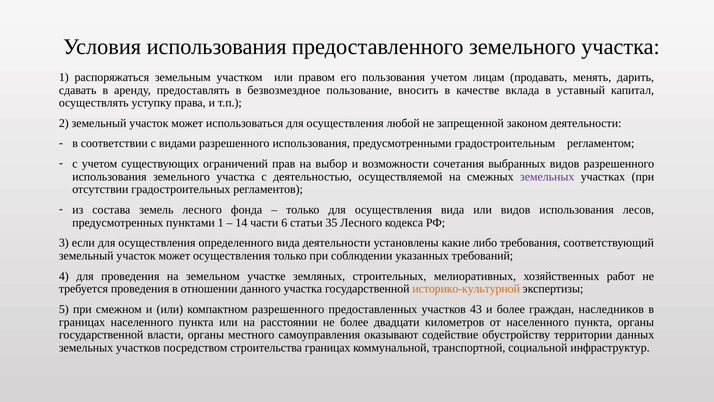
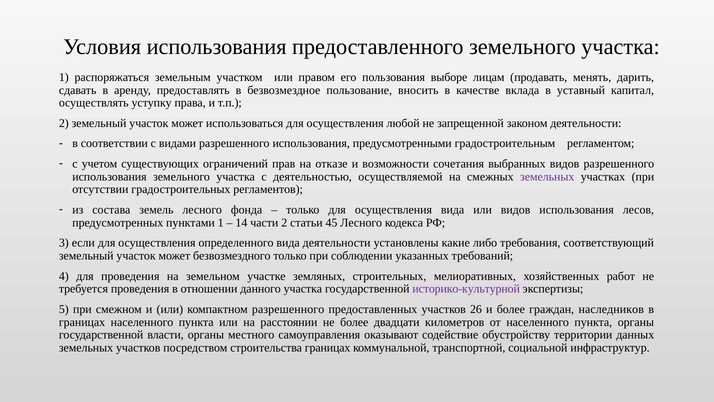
пользования учетом: учетом -> выборе
выбор: выбор -> отказе
части 6: 6 -> 2
35: 35 -> 45
может осуществления: осуществления -> безвозмездного
историко-культурной colour: orange -> purple
43: 43 -> 26
